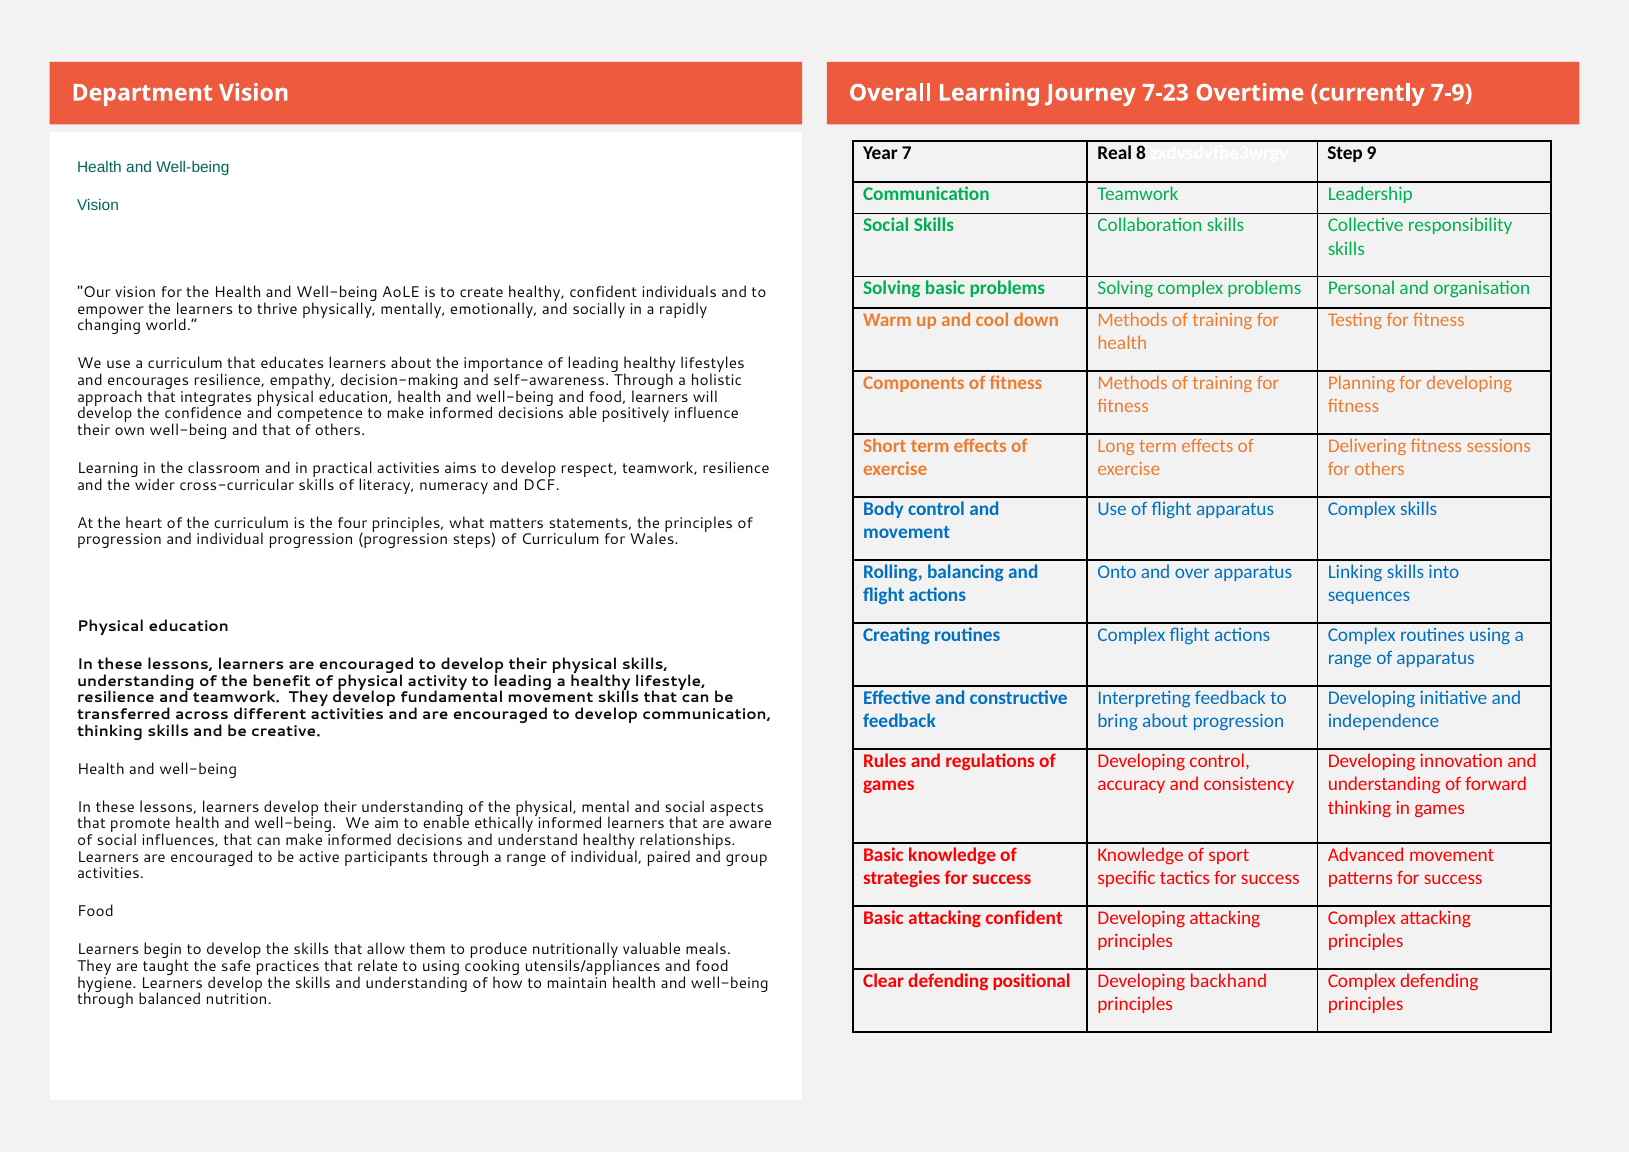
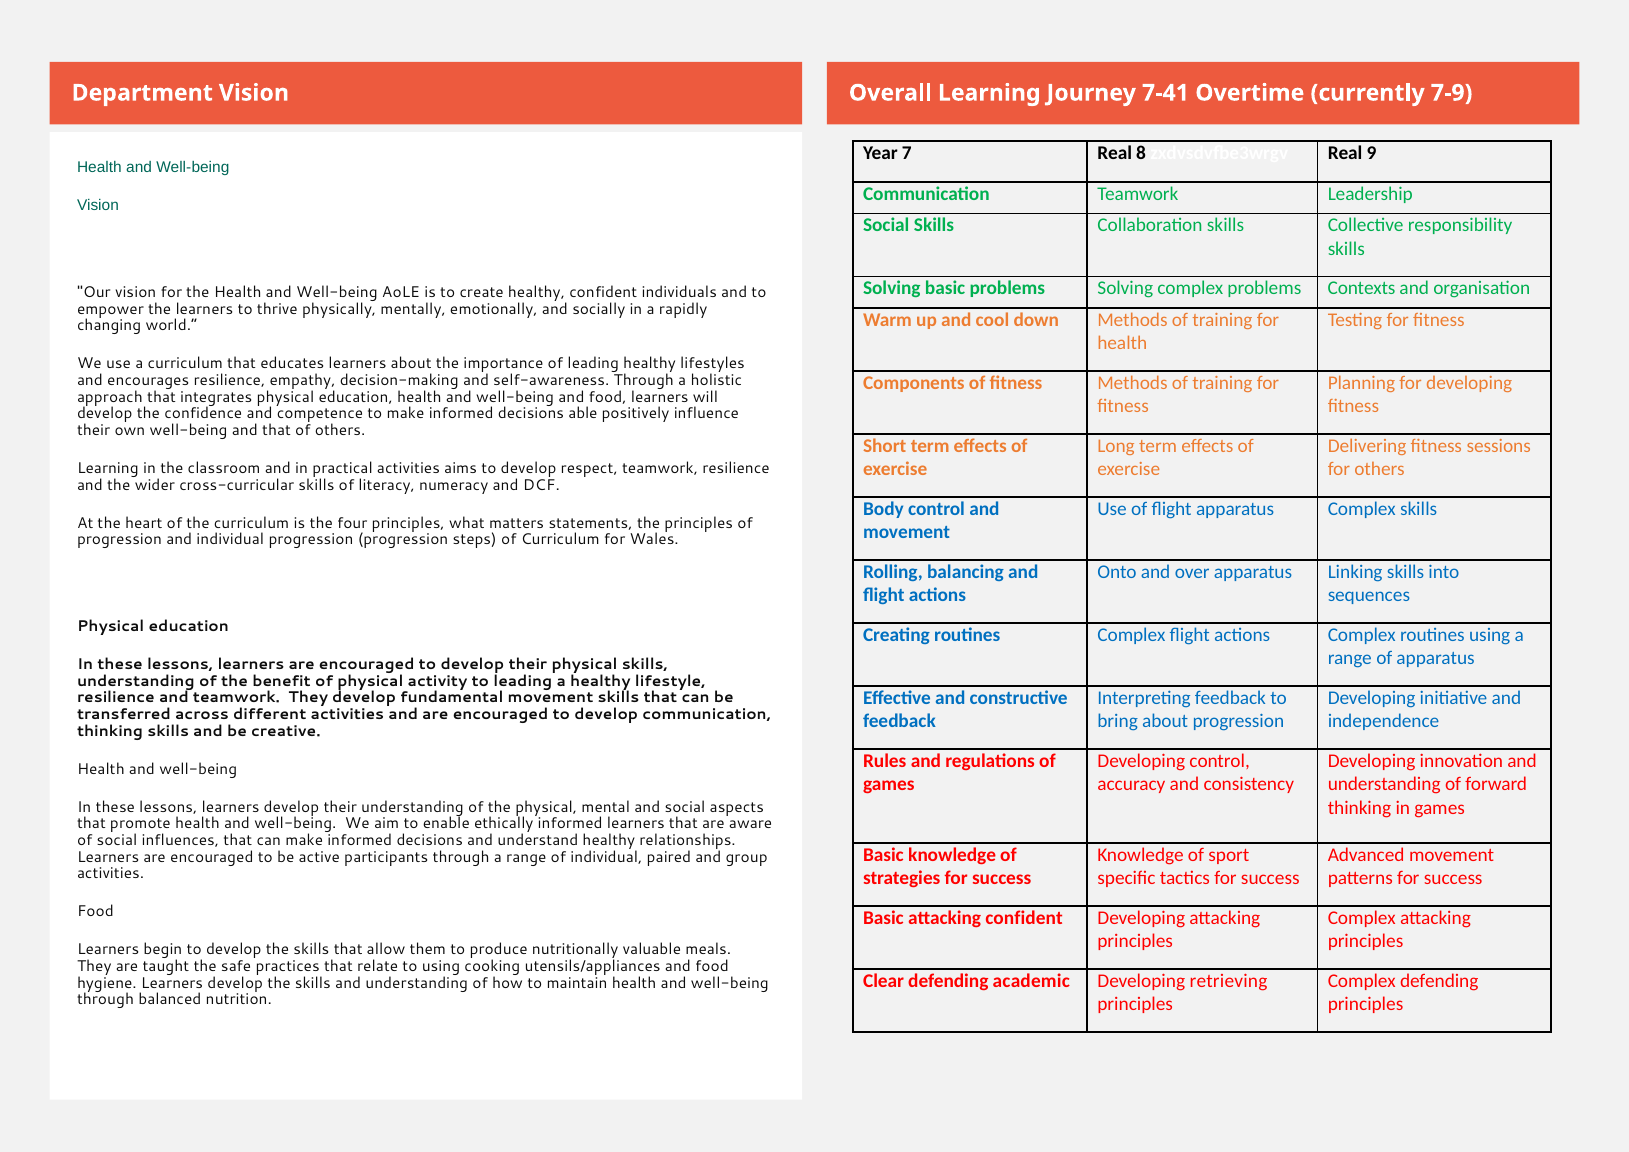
7-23: 7-23 -> 7-41
zxdvsdvfbe3wrgv Step: Step -> Real
Personal: Personal -> Contexts
positional: positional -> academic
backhand: backhand -> retrieving
